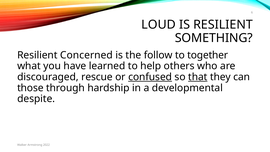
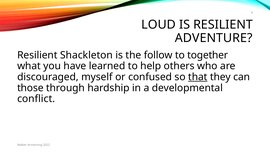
SOMETHING: SOMETHING -> ADVENTURE
Concerned: Concerned -> Shackleton
rescue: rescue -> myself
confused underline: present -> none
despite: despite -> conflict
